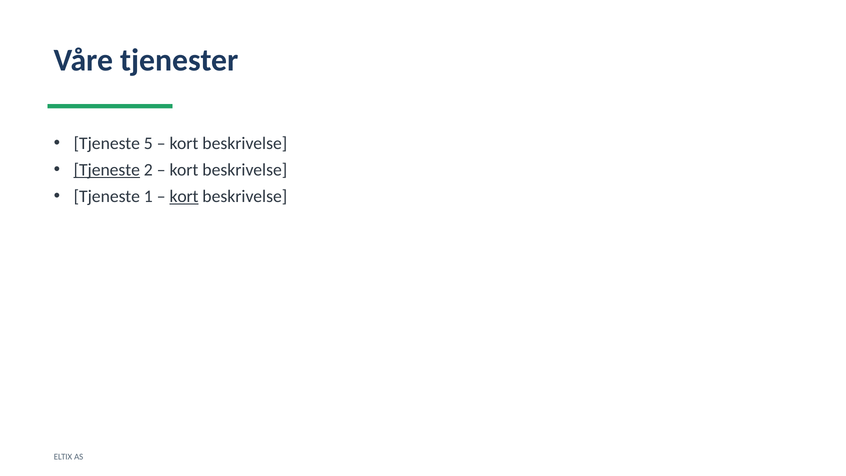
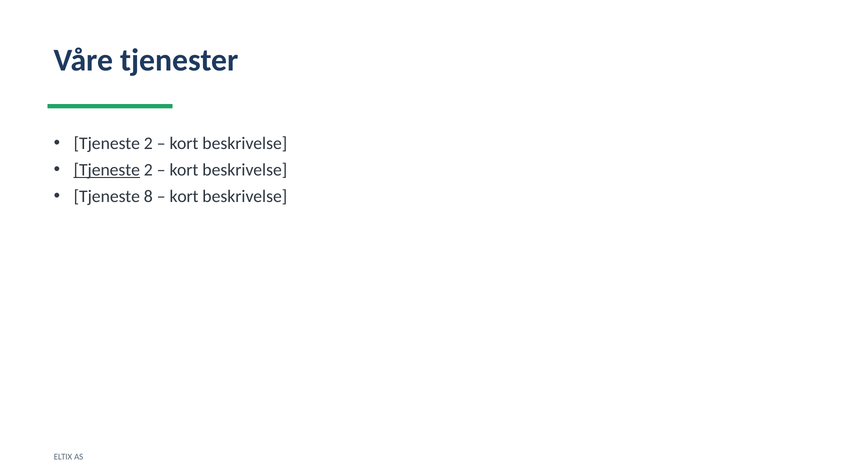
5 at (148, 143): 5 -> 2
1: 1 -> 8
kort at (184, 196) underline: present -> none
